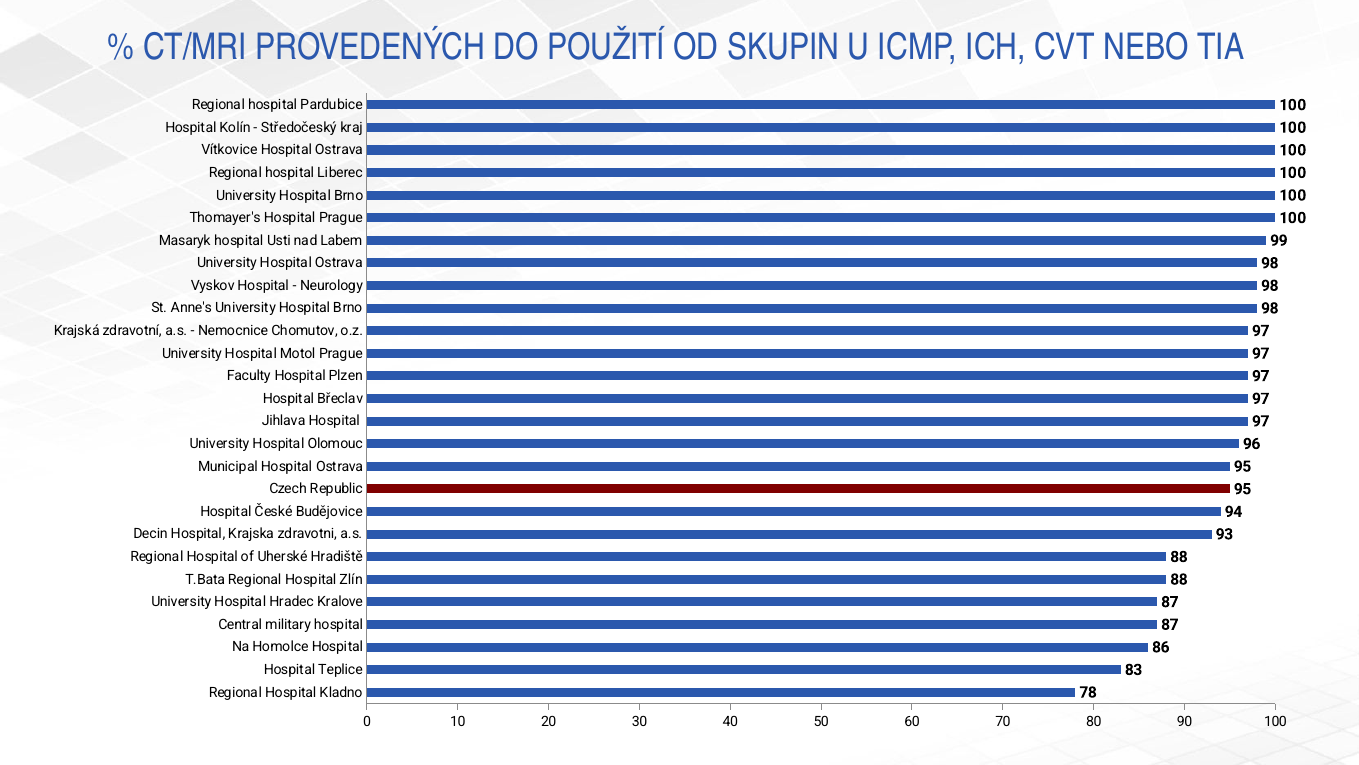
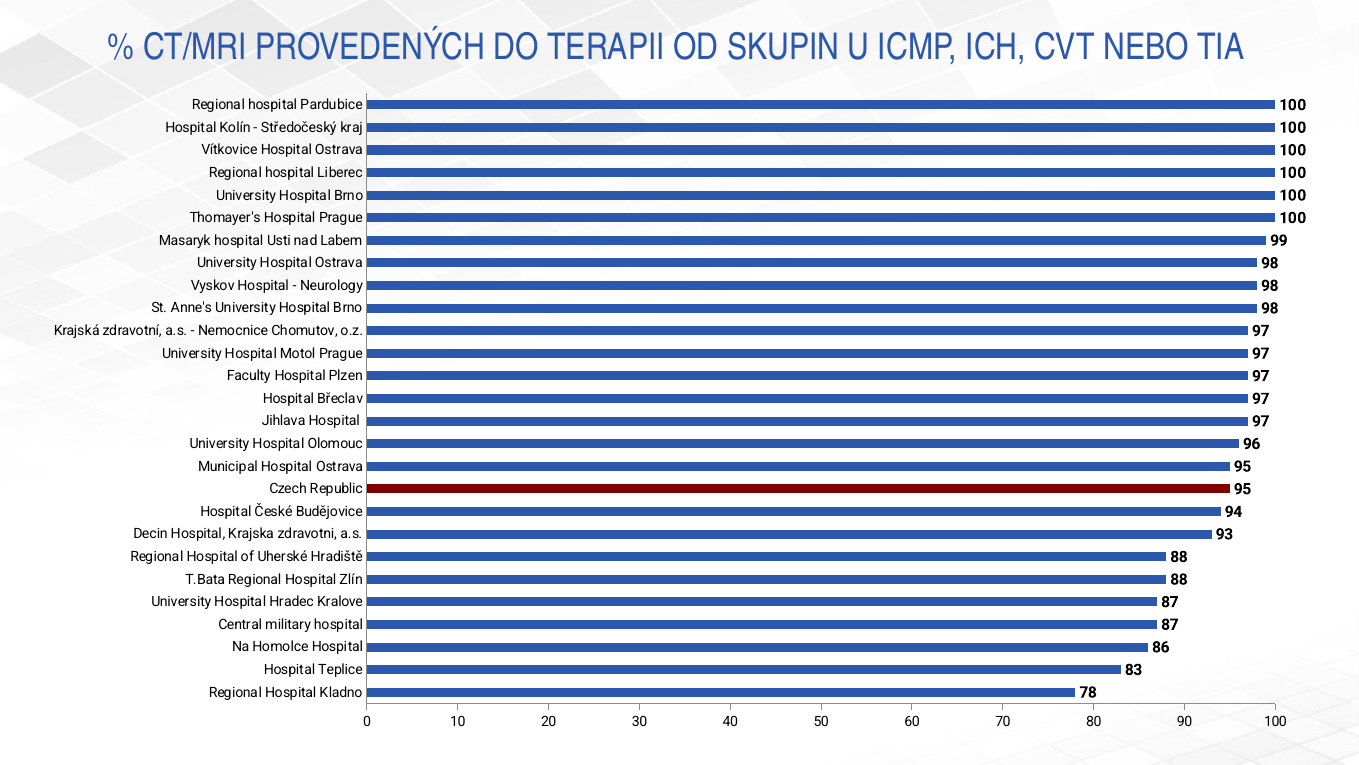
POUŽITÍ: POUŽITÍ -> TERAPII
